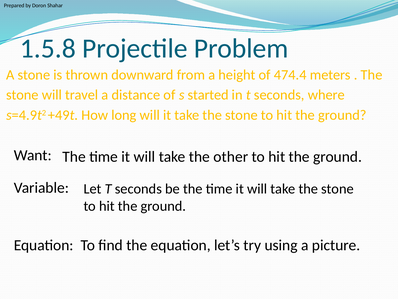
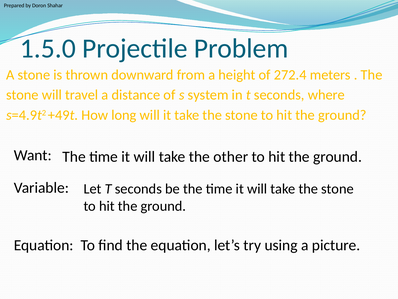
1.5.8: 1.5.8 -> 1.5.0
474.4: 474.4 -> 272.4
started: started -> system
